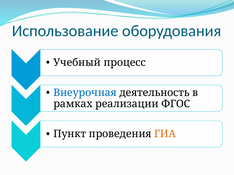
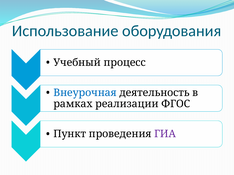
ГИА colour: orange -> purple
